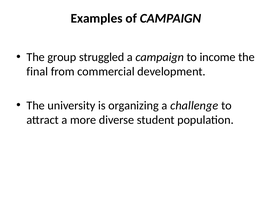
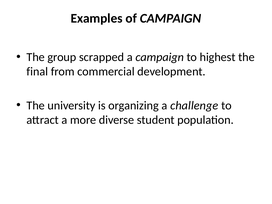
struggled: struggled -> scrapped
income: income -> highest
